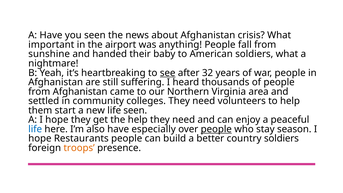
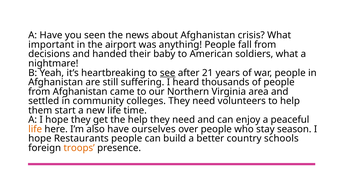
sunshine: sunshine -> decisions
32: 32 -> 21
life seen: seen -> time
life at (35, 129) colour: blue -> orange
especially: especially -> ourselves
people at (216, 129) underline: present -> none
country soldiers: soldiers -> schools
